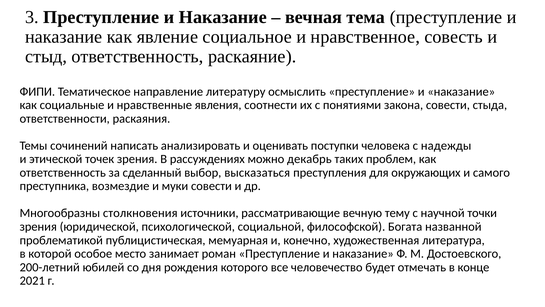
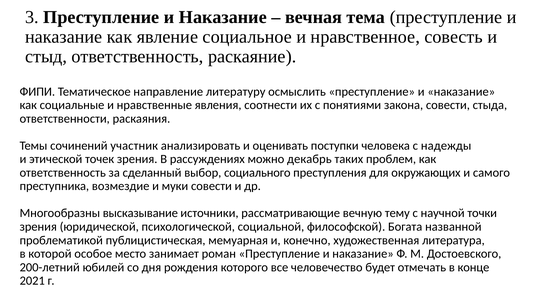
написать: написать -> участник
высказаться: высказаться -> социального
столкновения: столкновения -> высказывание
